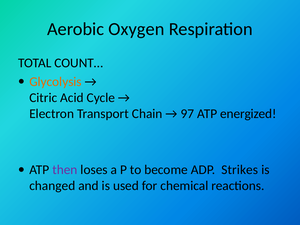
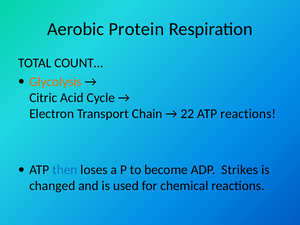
Oxygen: Oxygen -> Protein
97: 97 -> 22
ATP energized: energized -> reactions
then colour: purple -> blue
